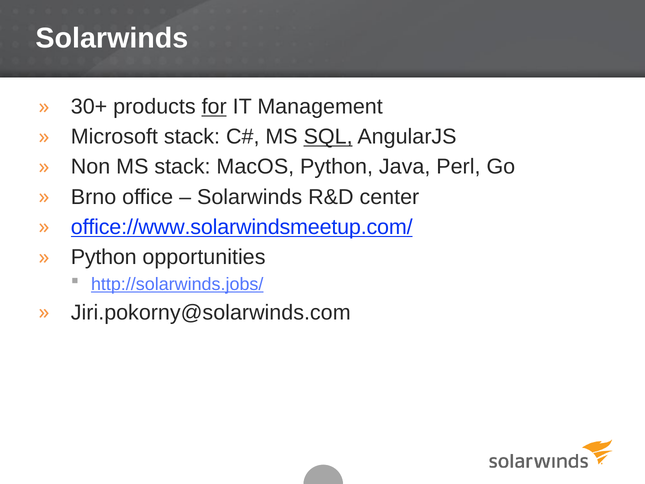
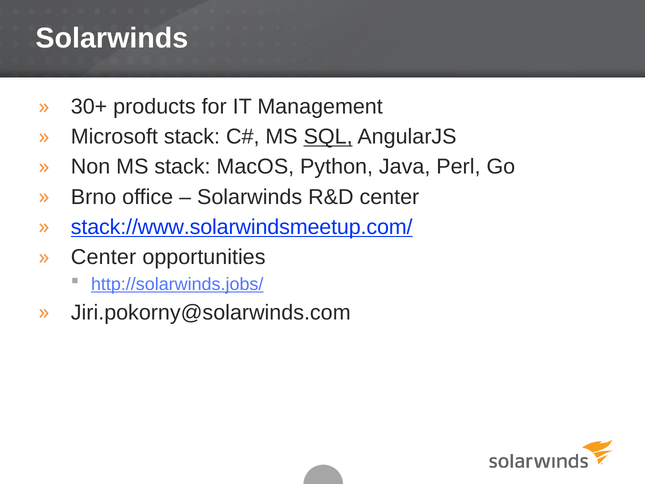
for underline: present -> none
office://www.solarwindsmeetup.com/: office://www.solarwindsmeetup.com/ -> stack://www.solarwindsmeetup.com/
Python at (104, 257): Python -> Center
